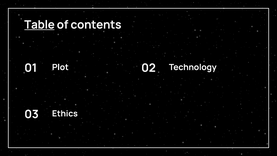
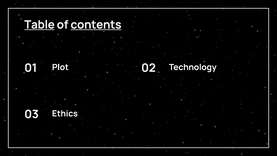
contents underline: none -> present
